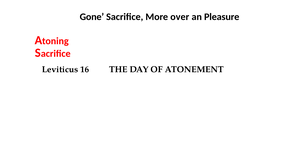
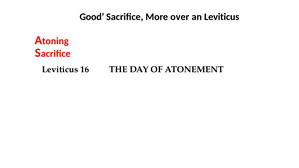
Gone: Gone -> Good
an Pleasure: Pleasure -> Leviticus
